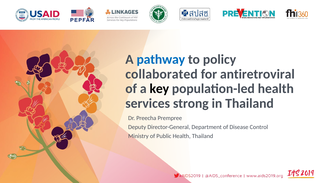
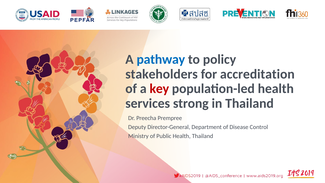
collaborated: collaborated -> stakeholders
antiretroviral: antiretroviral -> accreditation
key colour: black -> red
